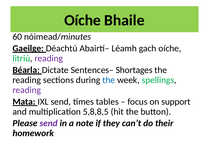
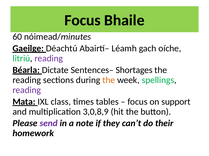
Oíche at (83, 20): Oíche -> Focus
the at (109, 80) colour: blue -> orange
IXL send: send -> class
5,8,8,5: 5,8,8,5 -> 3,0,8,9
